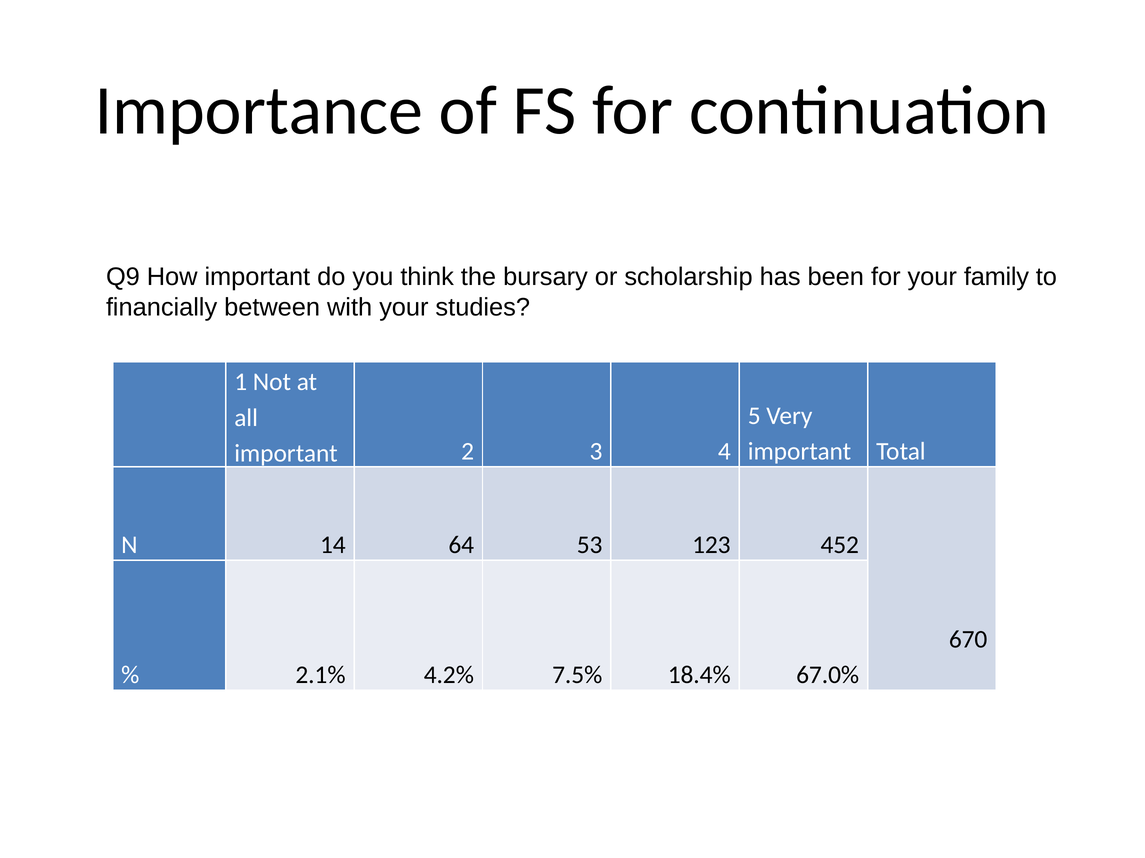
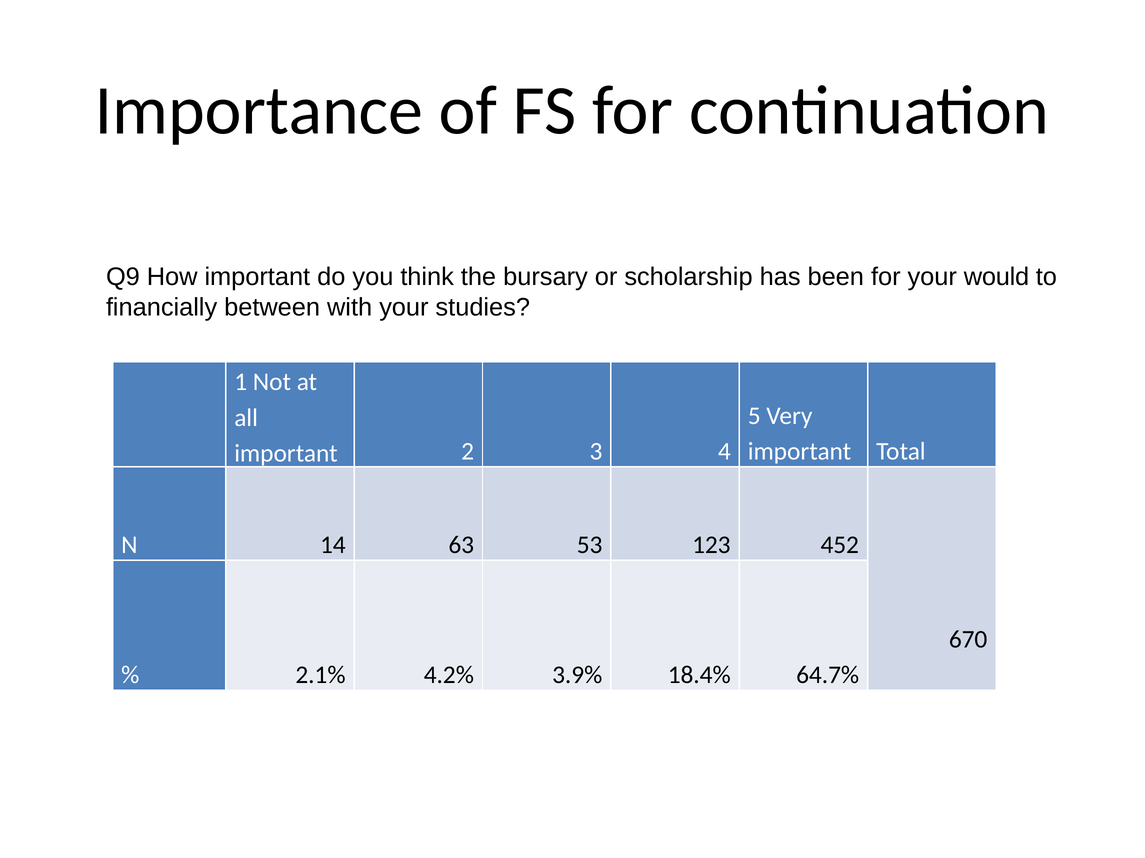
family: family -> would
64: 64 -> 63
7.5%: 7.5% -> 3.9%
67.0%: 67.0% -> 64.7%
